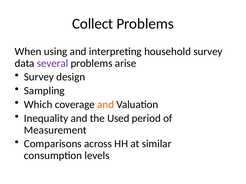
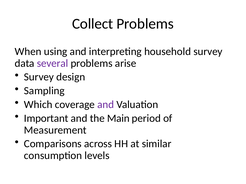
and at (106, 105) colour: orange -> purple
Inequality: Inequality -> Important
Used: Used -> Main
